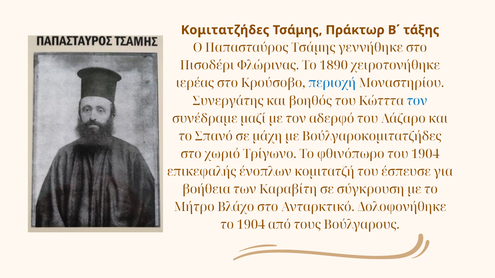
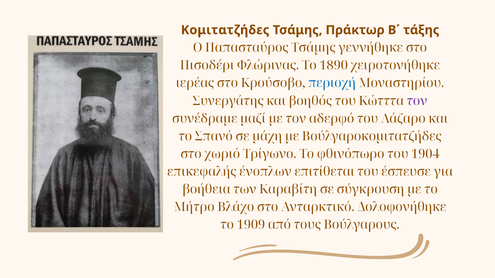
τον at (417, 101) colour: blue -> purple
κομιτατζή: κομιτατζή -> επιτίθεται
το 1904: 1904 -> 1909
